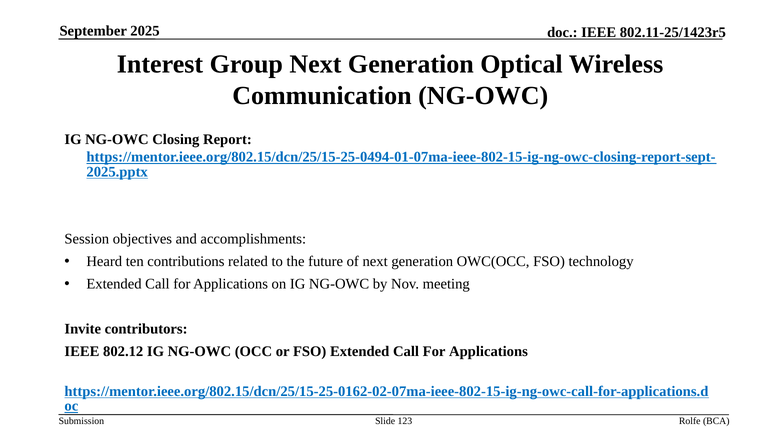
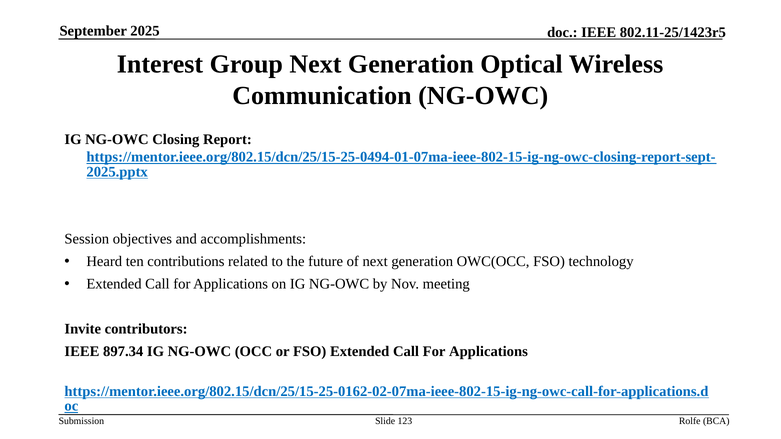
802.12: 802.12 -> 897.34
